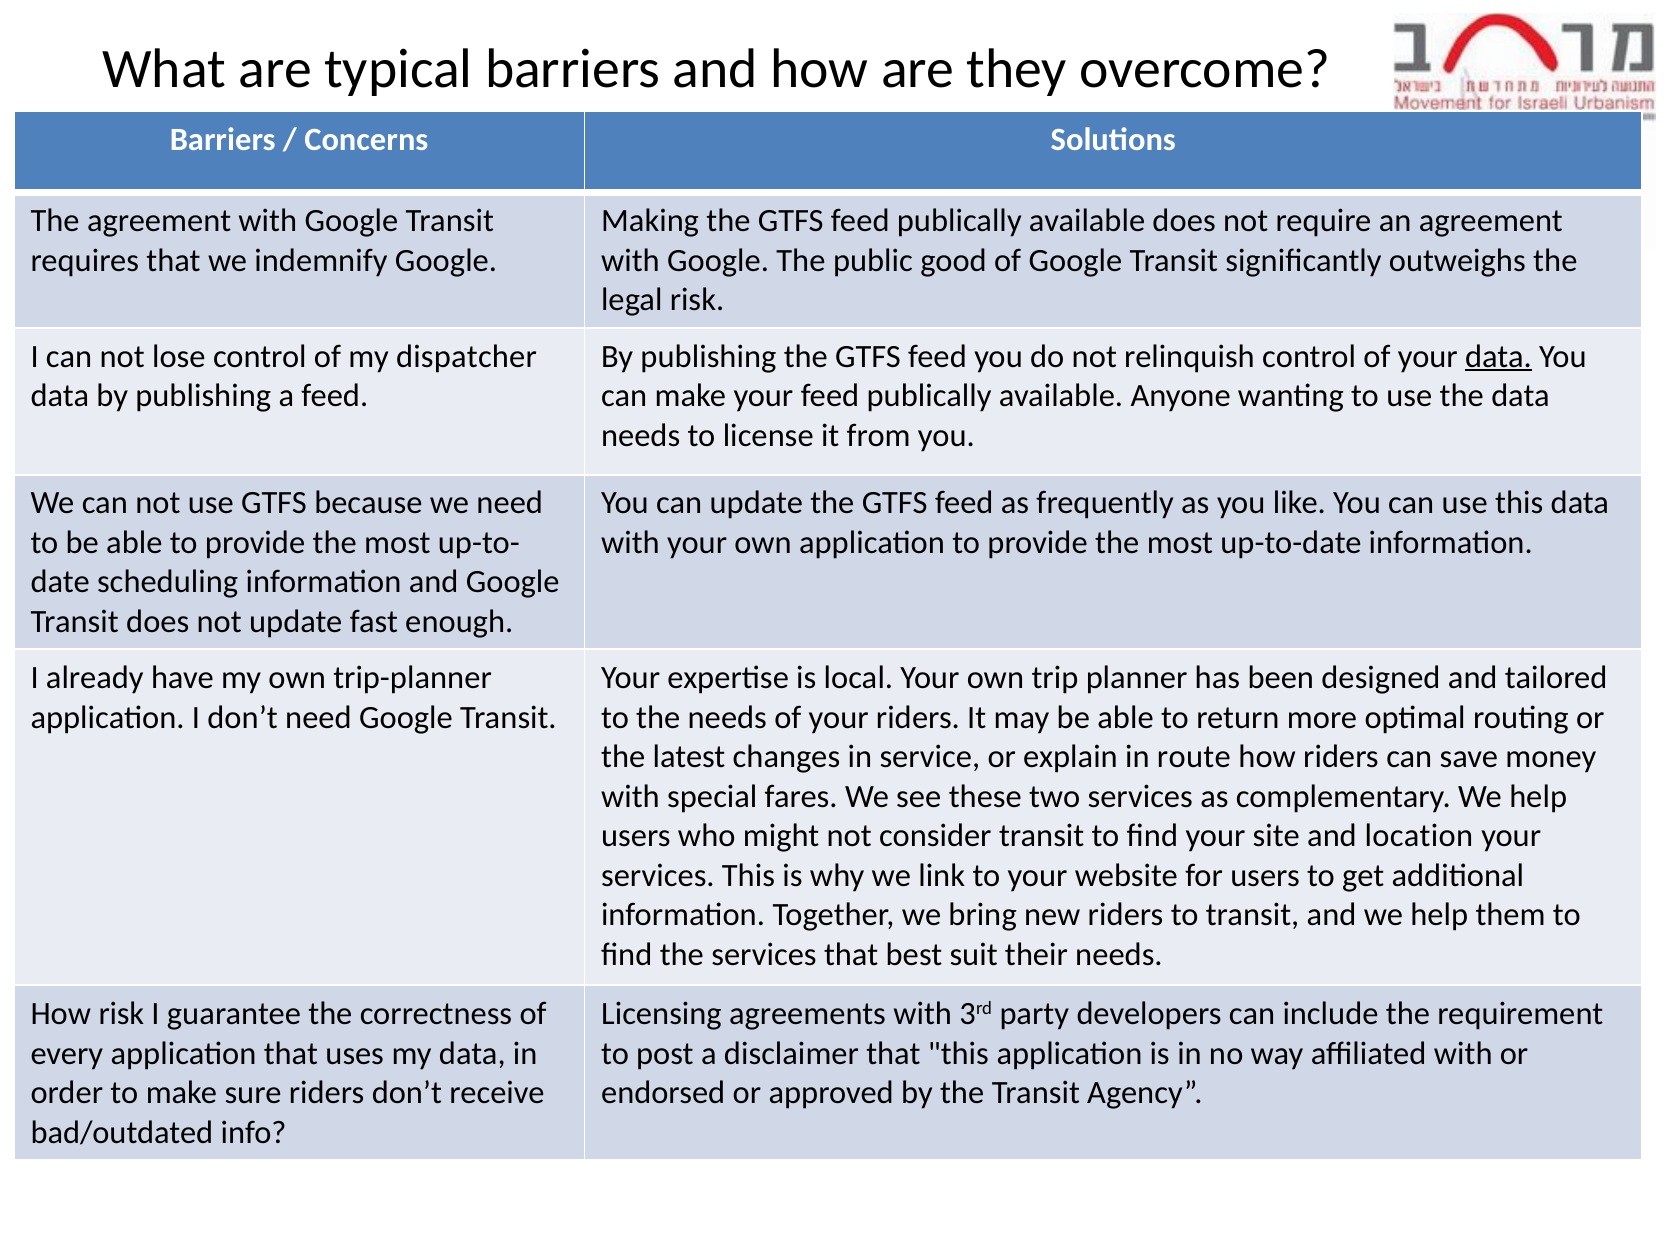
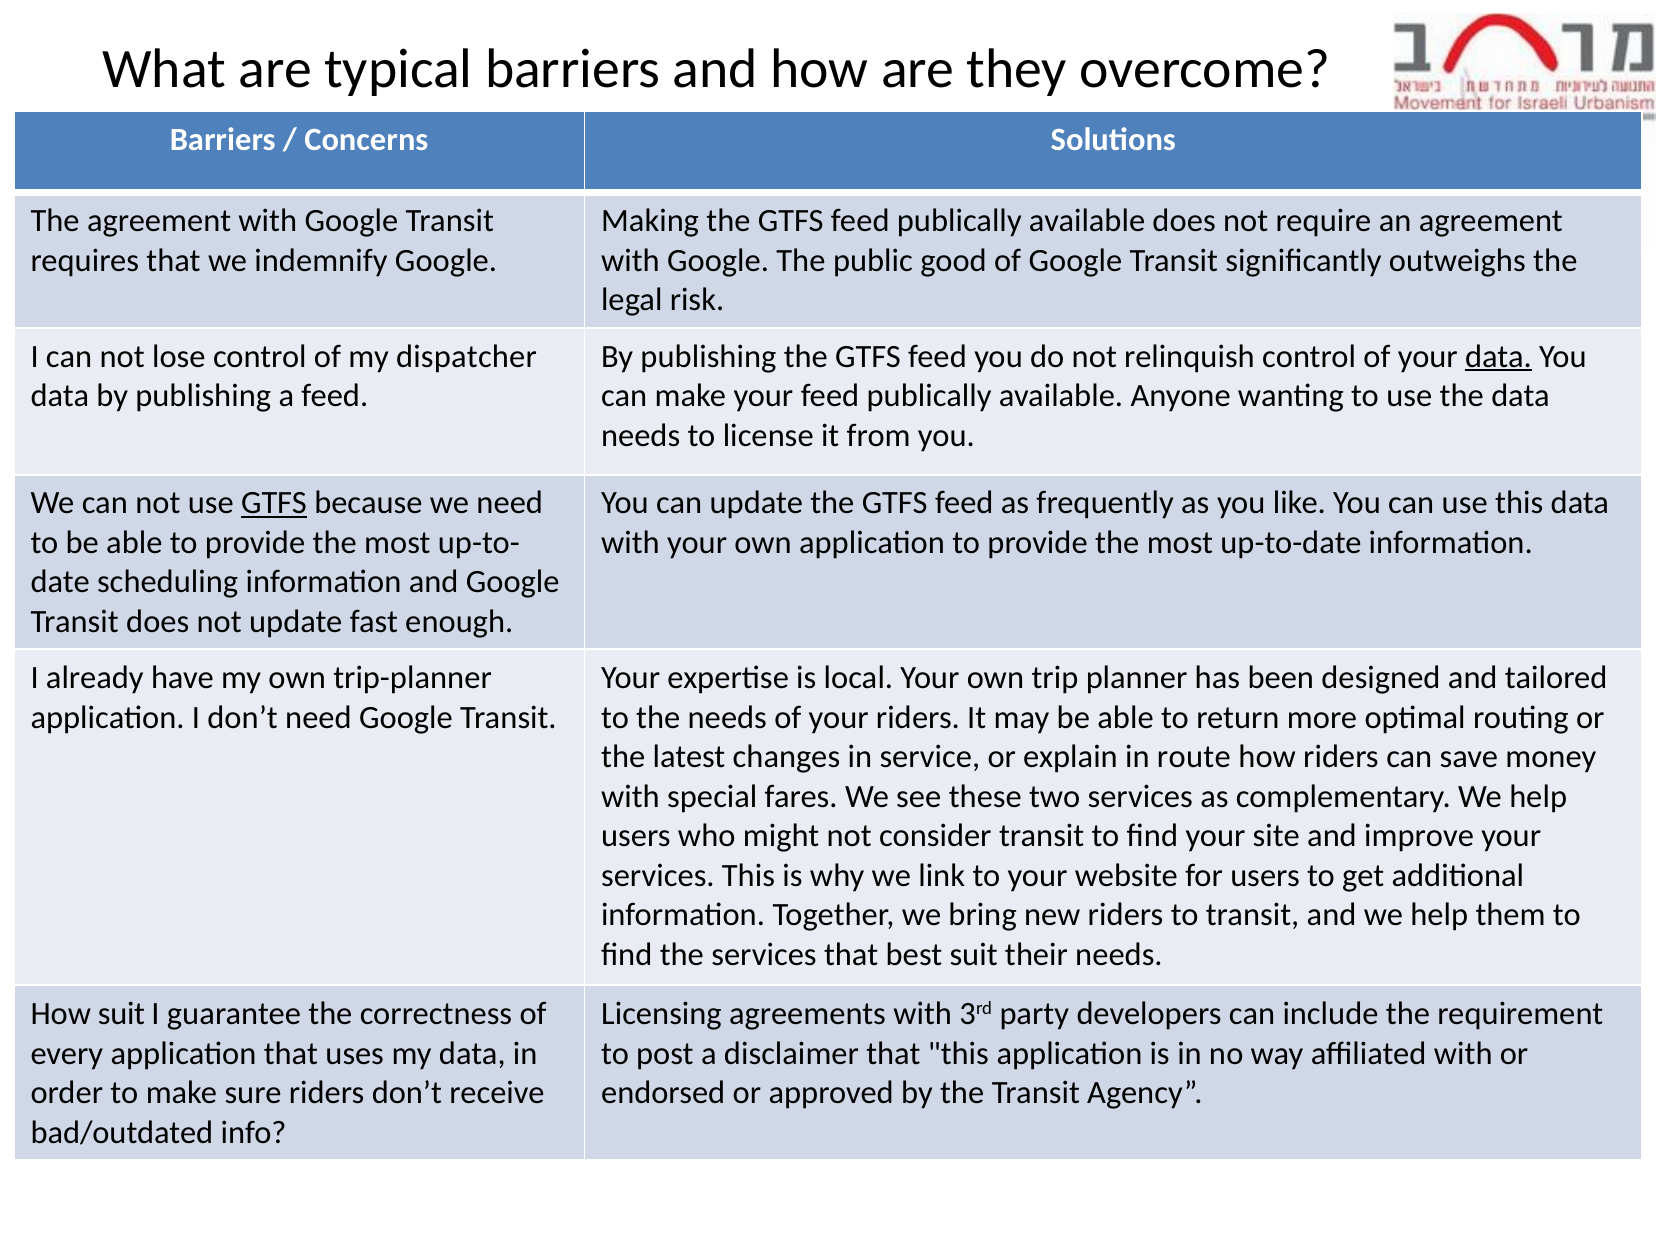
GTFS at (274, 503) underline: none -> present
location: location -> improve
How risk: risk -> suit
